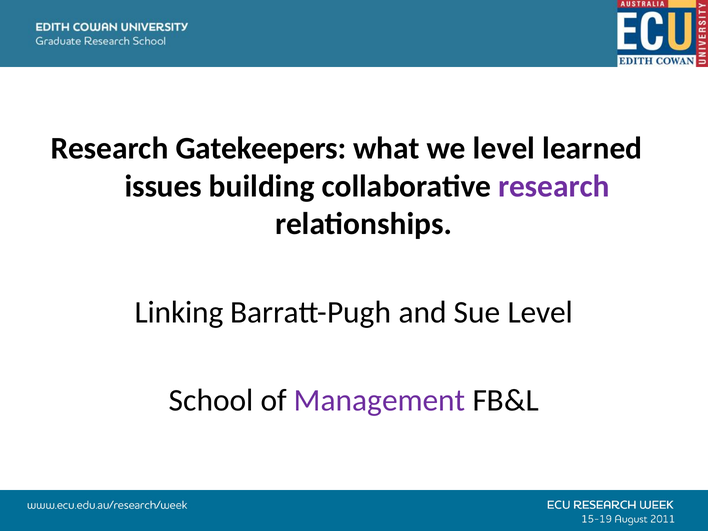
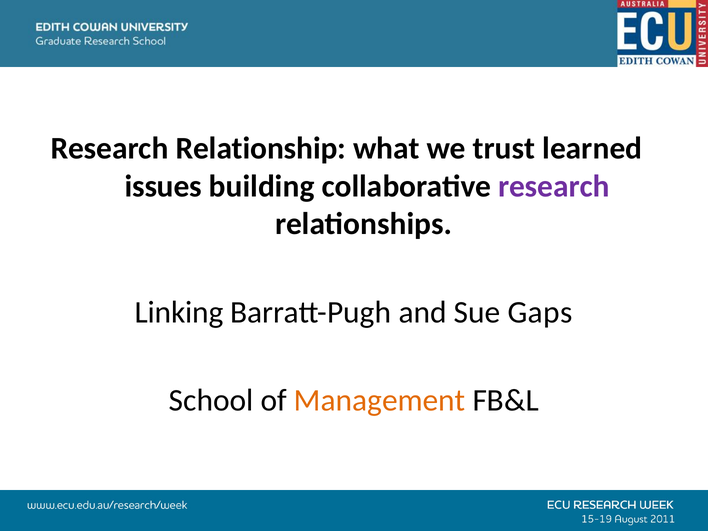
Gatekeepers: Gatekeepers -> Relationship
we level: level -> trust
Sue Level: Level -> Gaps
Management colour: purple -> orange
